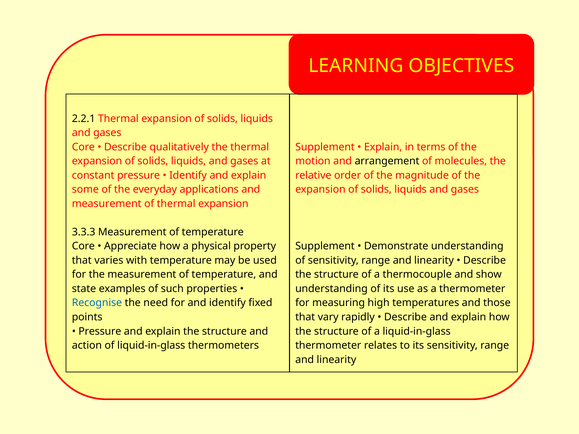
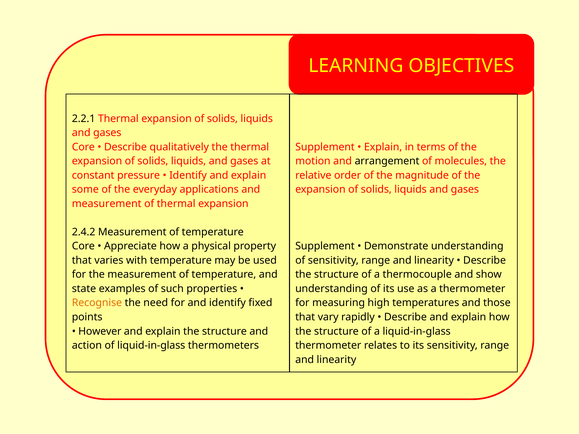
3.3.3: 3.3.3 -> 2.4.2
Recognise colour: blue -> orange
Pressure at (100, 331): Pressure -> However
